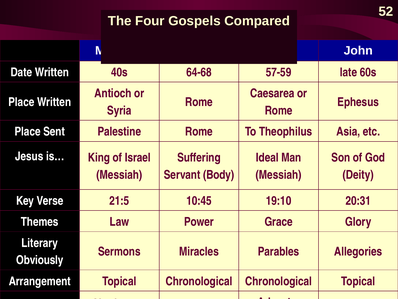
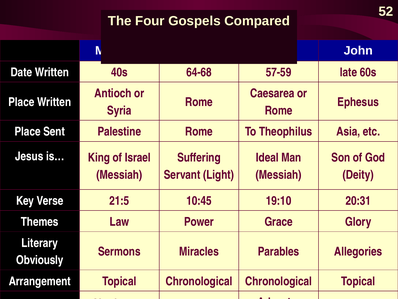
Body: Body -> Light
